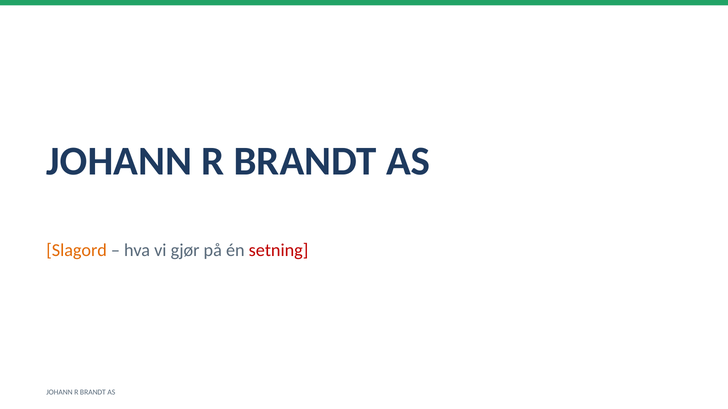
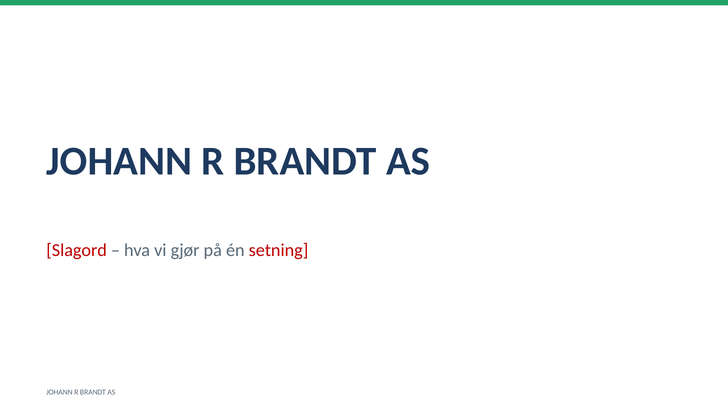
Slagord colour: orange -> red
